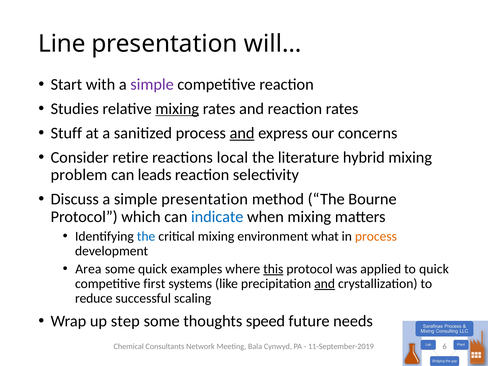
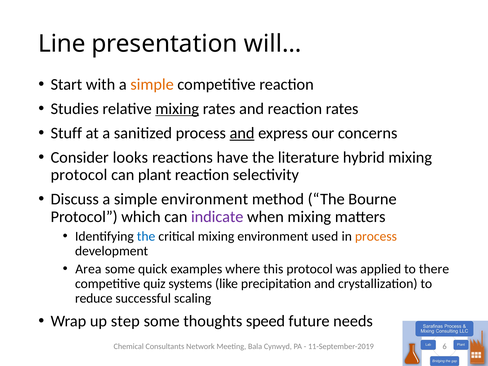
simple at (152, 84) colour: purple -> orange
retire: retire -> looks
local: local -> have
problem at (79, 175): problem -> protocol
leads: leads -> plant
simple presentation: presentation -> environment
indicate colour: blue -> purple
what: what -> used
this underline: present -> none
to quick: quick -> there
first: first -> quiz
and at (325, 284) underline: present -> none
